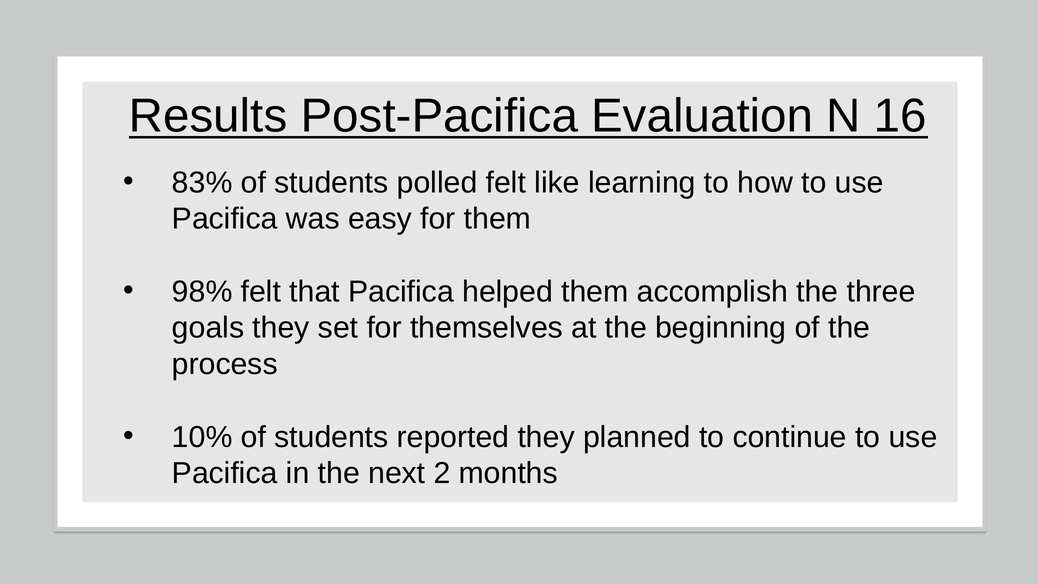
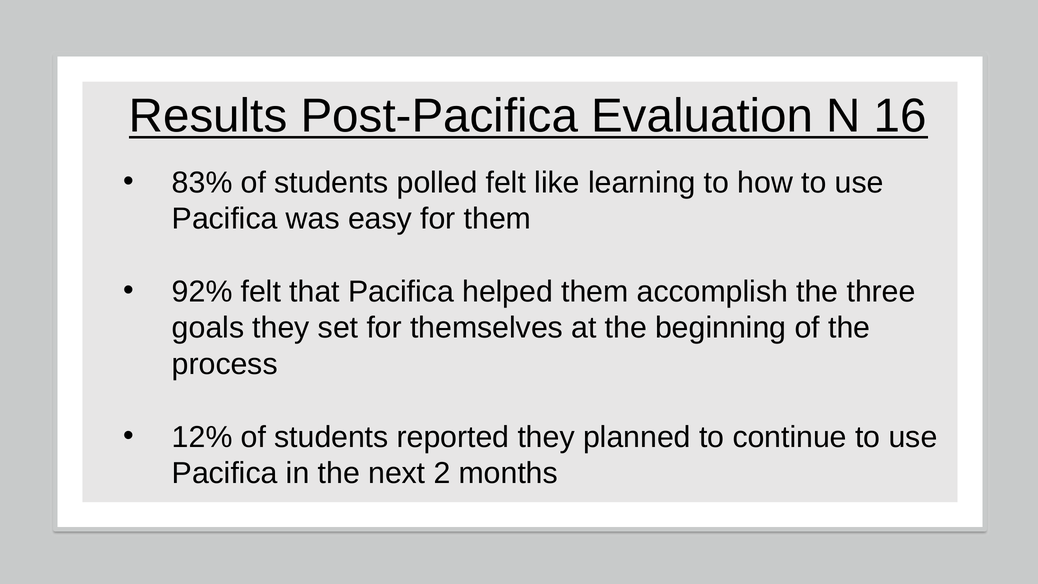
98%: 98% -> 92%
10%: 10% -> 12%
